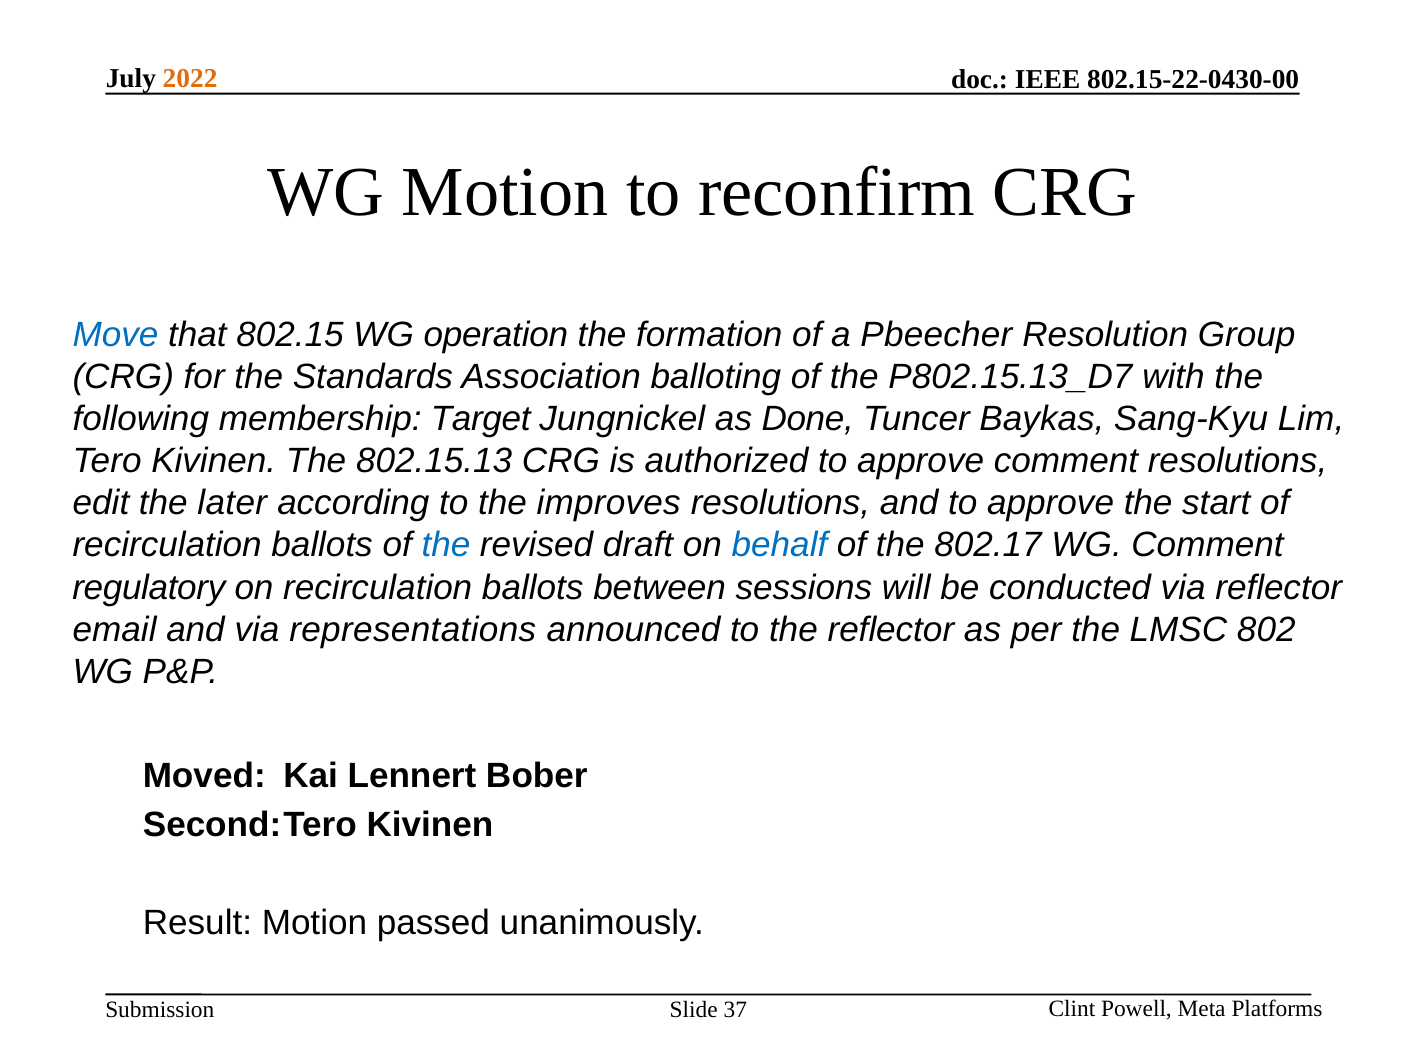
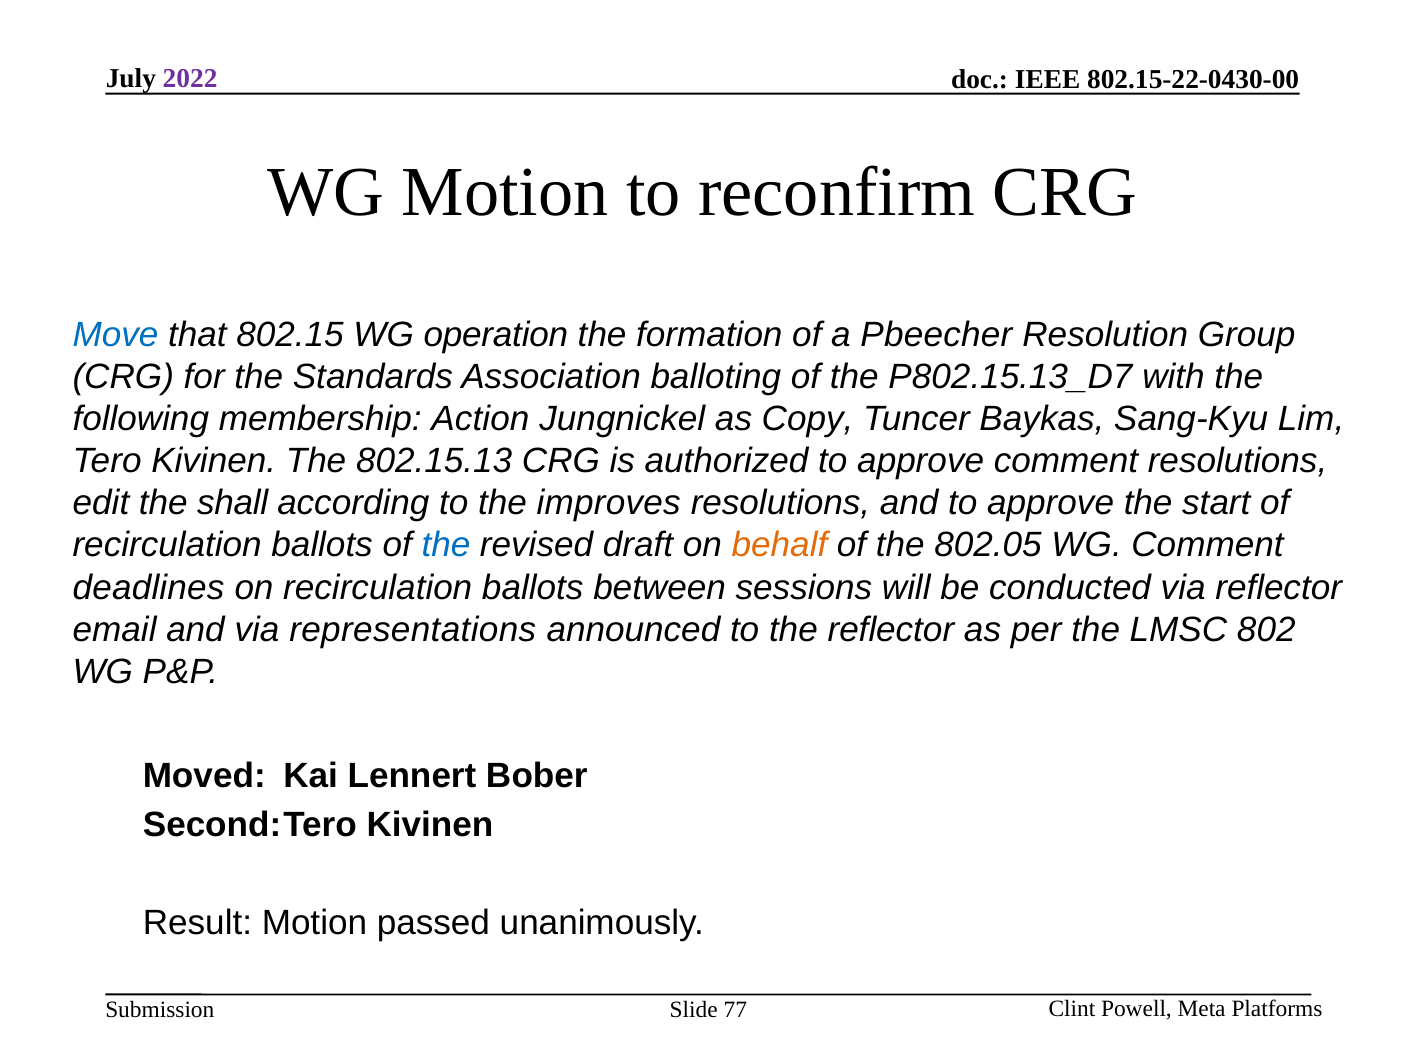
2022 colour: orange -> purple
Target: Target -> Action
Done: Done -> Copy
later: later -> shall
behalf colour: blue -> orange
802.17: 802.17 -> 802.05
regulatory: regulatory -> deadlines
37: 37 -> 77
